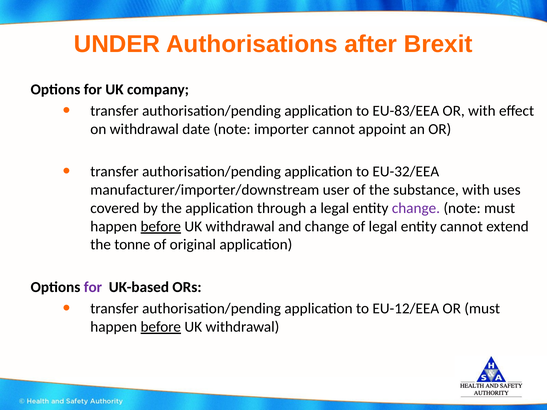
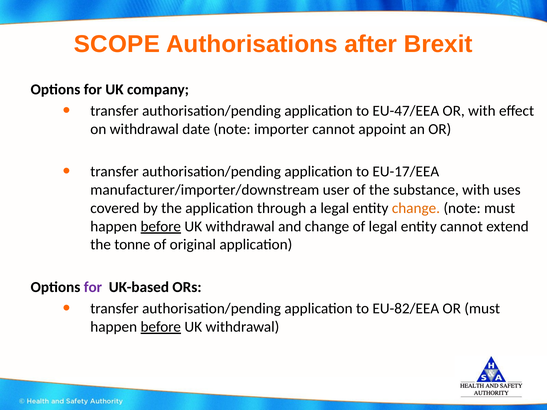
UNDER: UNDER -> SCOPE
EU-83/EEA: EU-83/EEA -> EU-47/EEA
EU-32/EEA: EU-32/EEA -> EU-17/EEA
change at (416, 208) colour: purple -> orange
EU-12/EEA: EU-12/EEA -> EU-82/EEA
